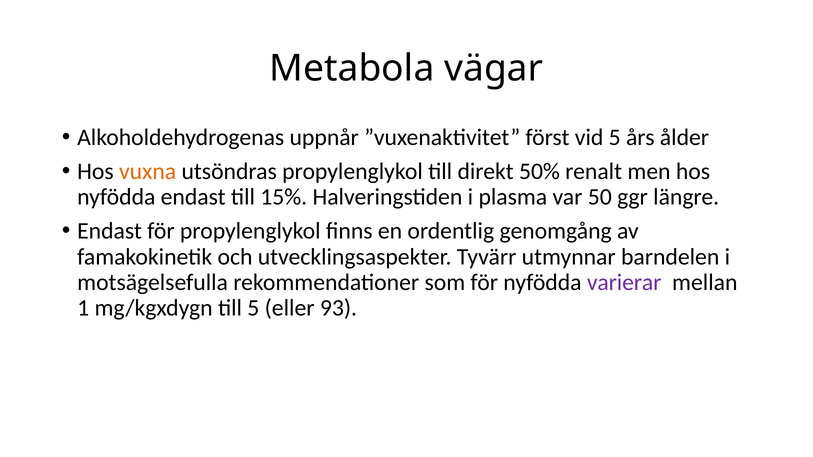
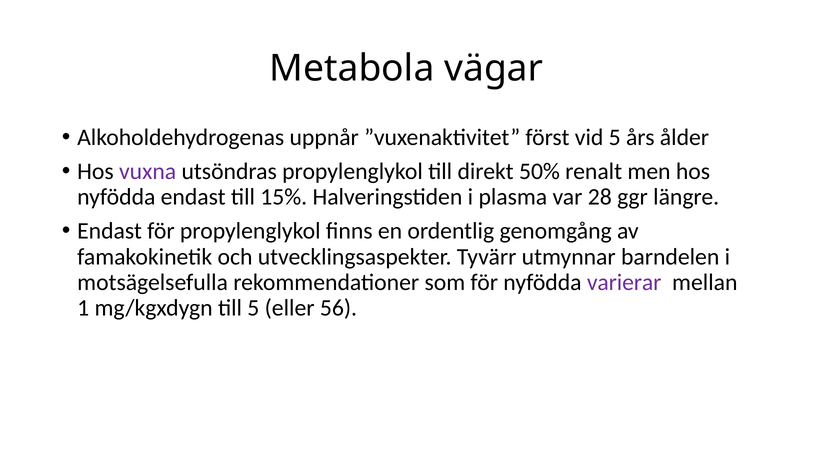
vuxna colour: orange -> purple
50: 50 -> 28
93: 93 -> 56
